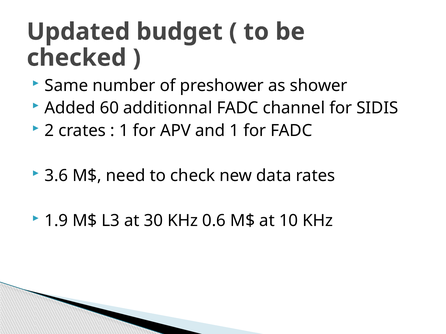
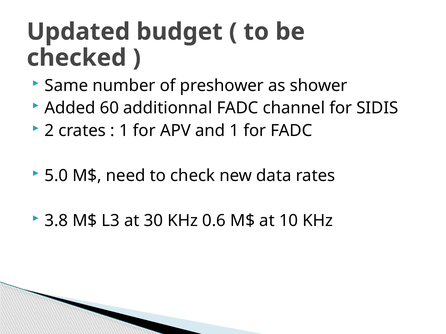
3.6: 3.6 -> 5.0
1.9: 1.9 -> 3.8
